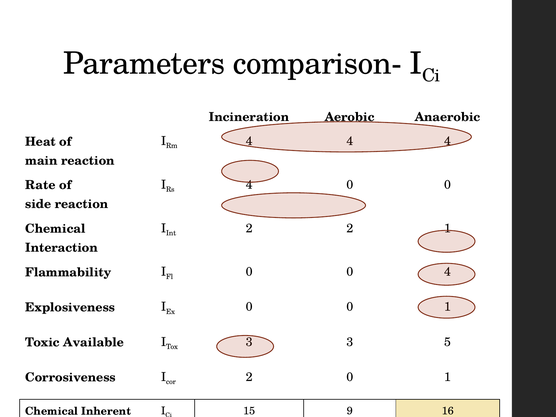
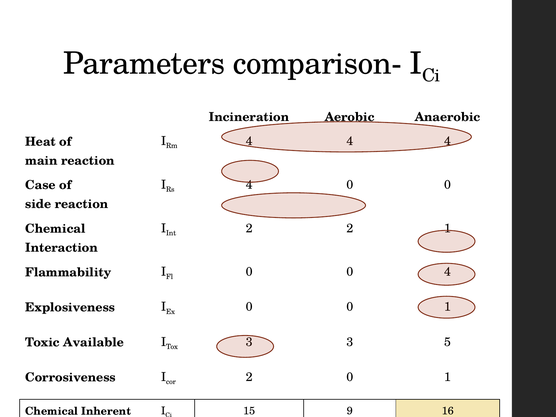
Rate: Rate -> Case
